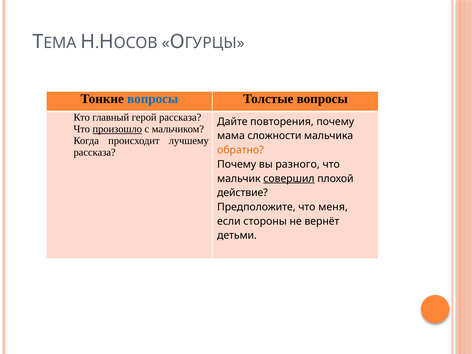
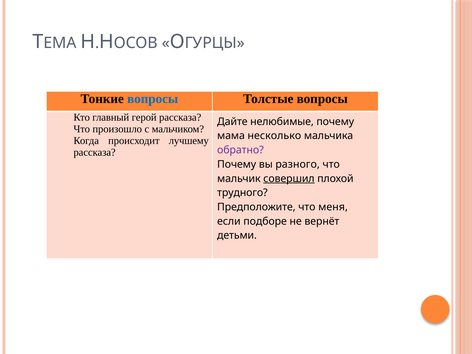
повторения: повторения -> нелюбимые
произошло underline: present -> none
сложности: сложности -> несколько
обратно colour: orange -> purple
действие: действие -> трудного
стороны: стороны -> подборе
